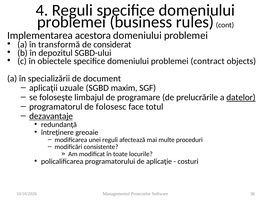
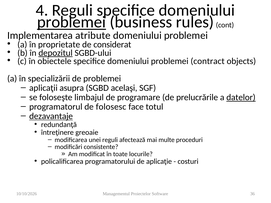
problemei at (71, 22) underline: none -> present
acestora: acestora -> atribute
transformă: transformă -> proprietate
depozitul underline: none -> present
de document: document -> problemei
uzuale: uzuale -> asupra
maxim: maxim -> acelaşi
